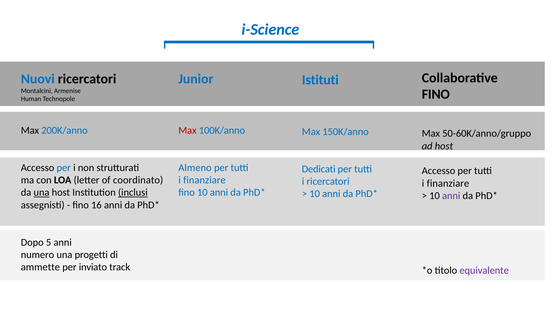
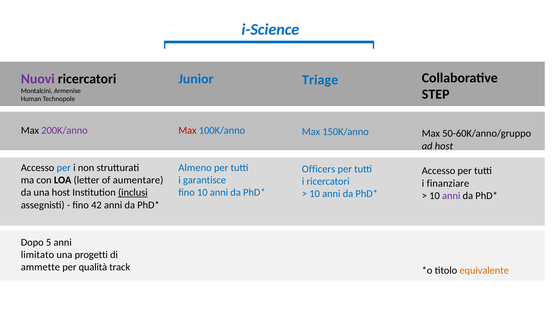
Nuovi colour: blue -> purple
Istituti: Istituti -> Triage
FINO at (436, 94): FINO -> STEP
200K/anno colour: blue -> purple
Dedicati: Dedicati -> Officers
coordinato: coordinato -> aumentare
finanziare at (204, 180): finanziare -> garantisce
una at (42, 193) underline: present -> none
16: 16 -> 42
numero: numero -> limitato
inviato: inviato -> qualità
equivalente colour: purple -> orange
